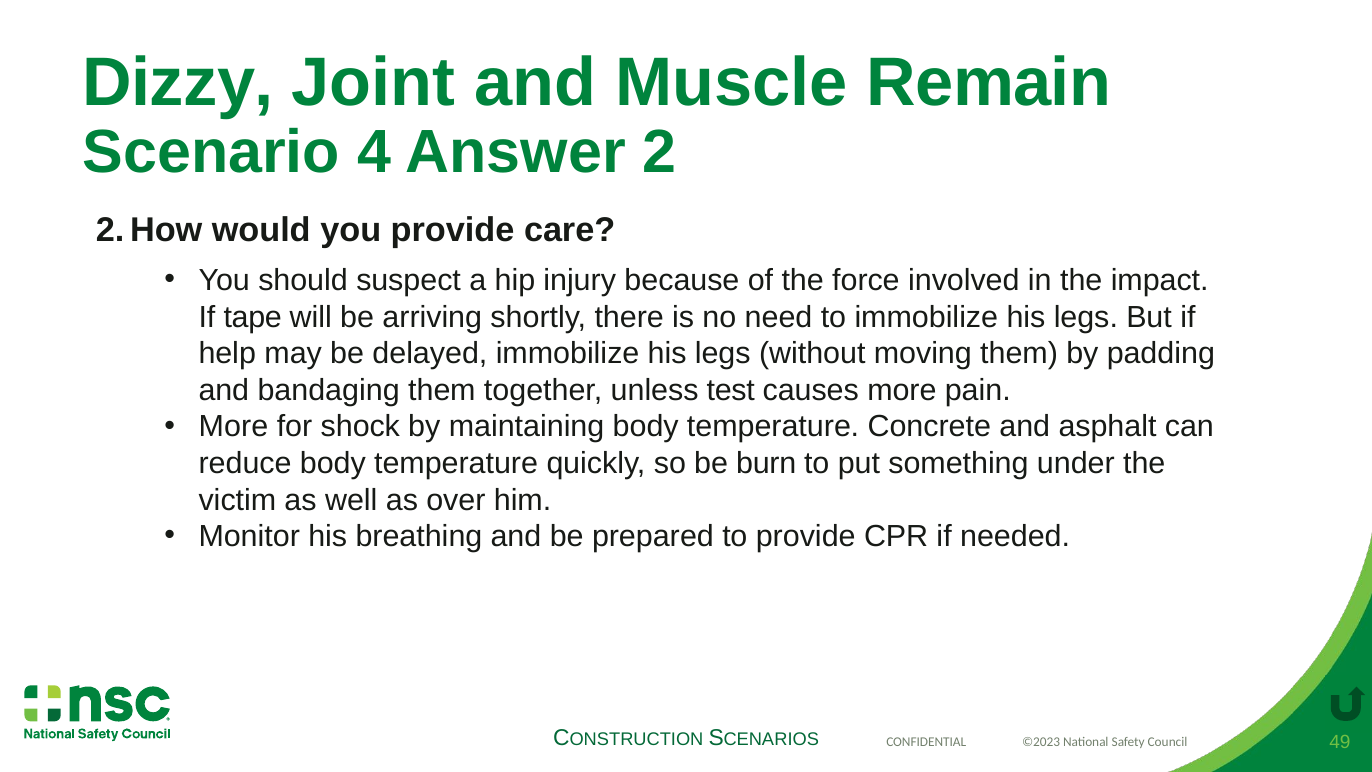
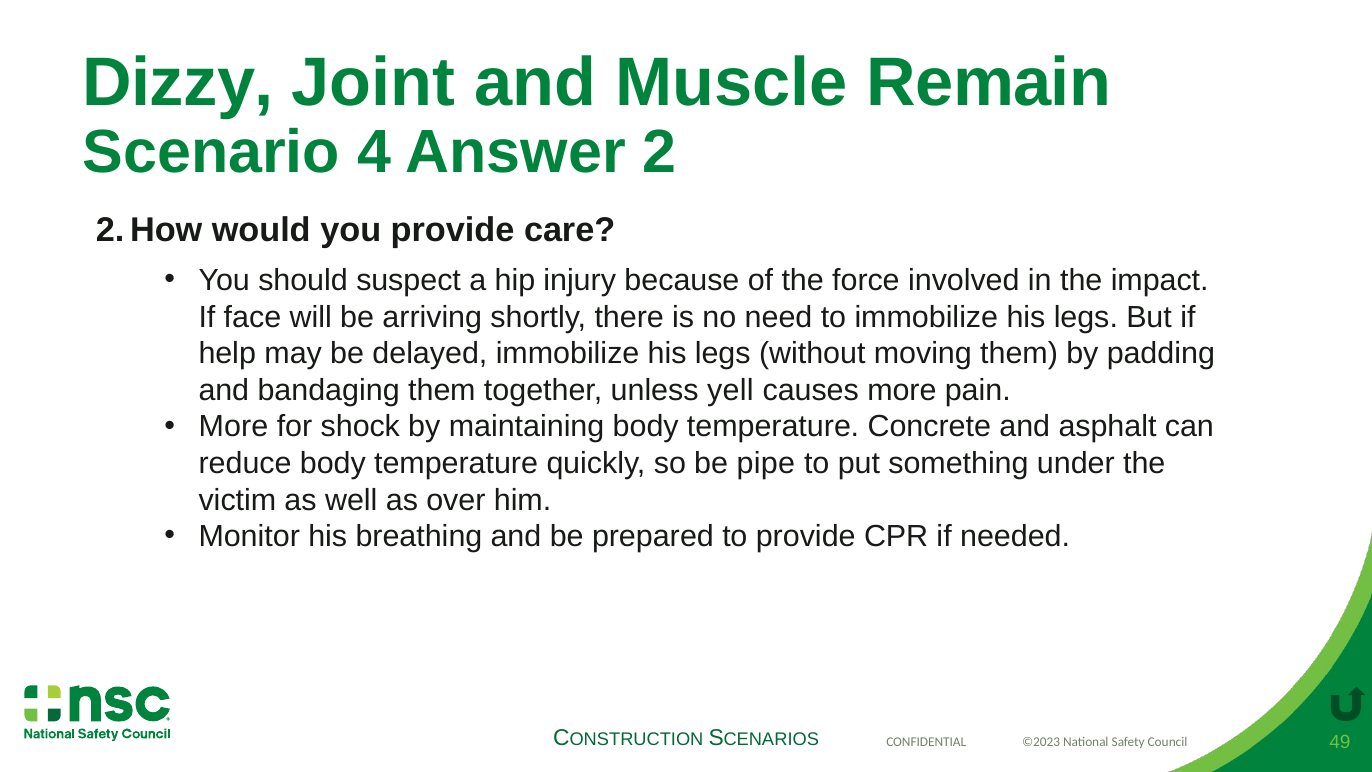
tape: tape -> face
test: test -> yell
burn: burn -> pipe
